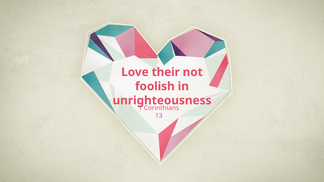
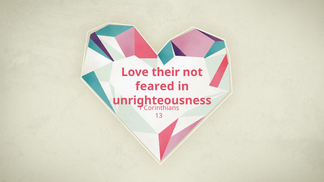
foolish: foolish -> feared
